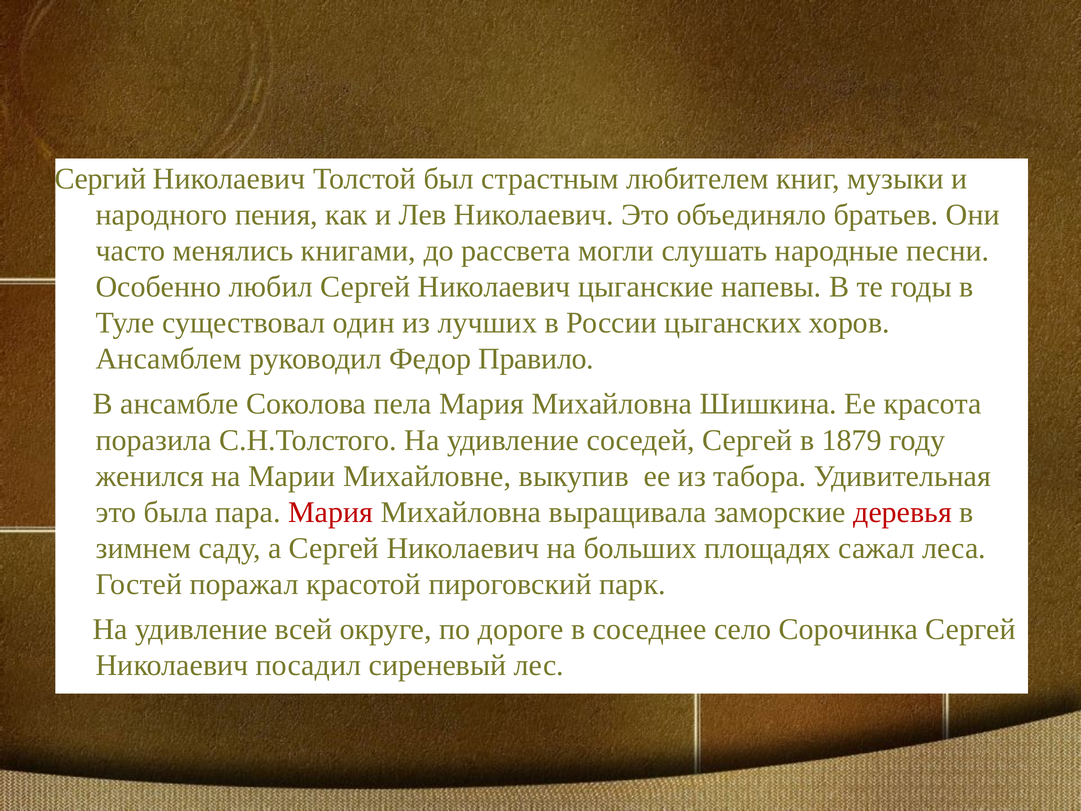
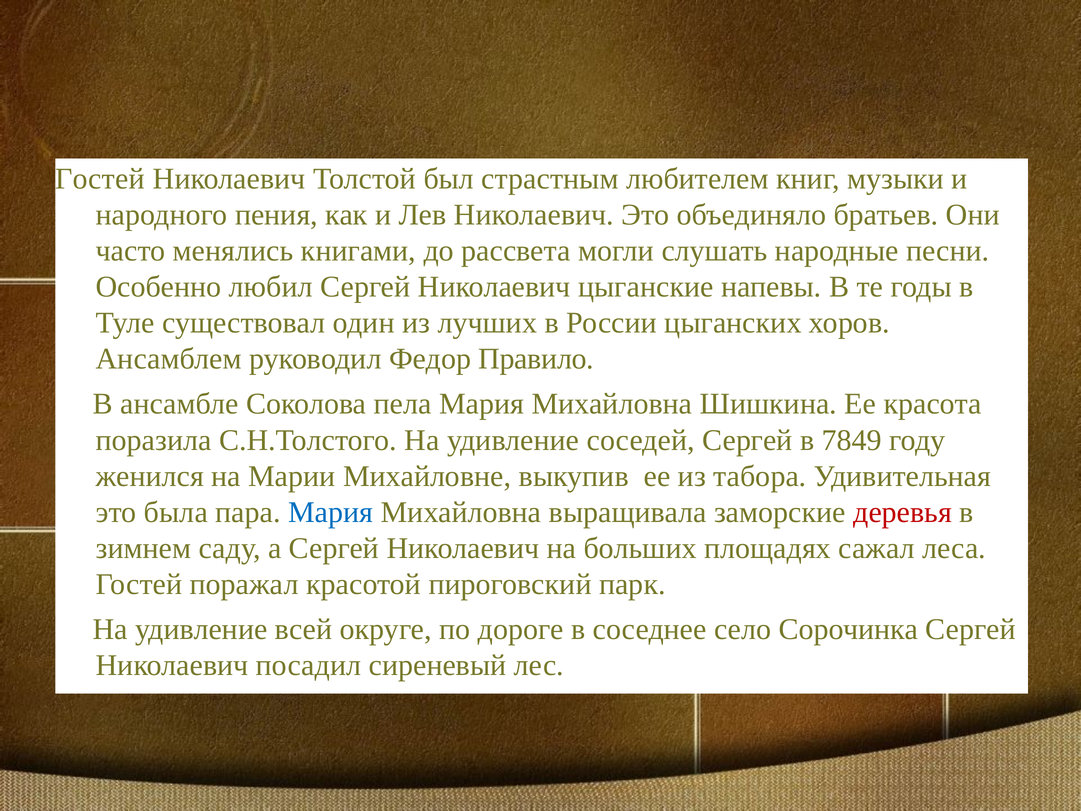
Сергий at (100, 179): Сергий -> Гостей
1879: 1879 -> 7849
Мария at (331, 512) colour: red -> blue
